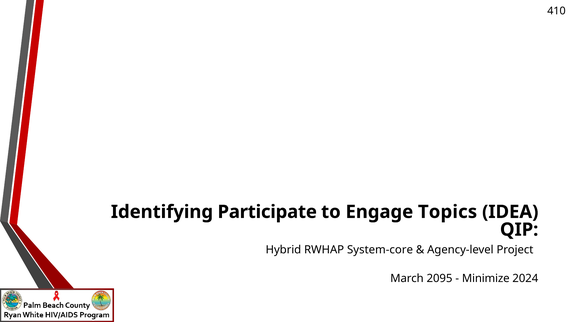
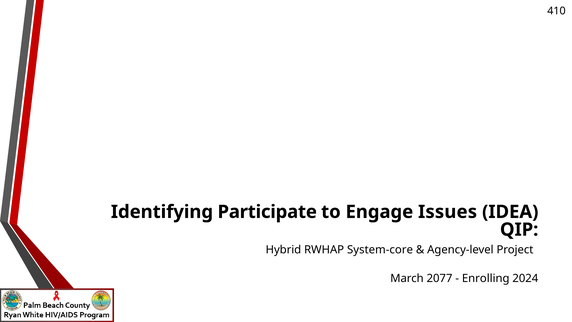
Topics: Topics -> Issues
2095: 2095 -> 2077
Minimize: Minimize -> Enrolling
